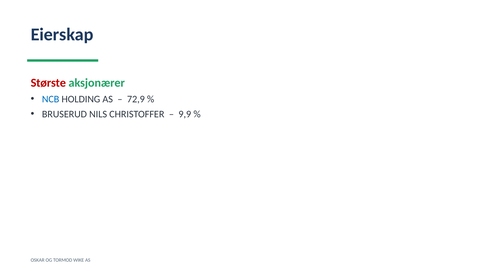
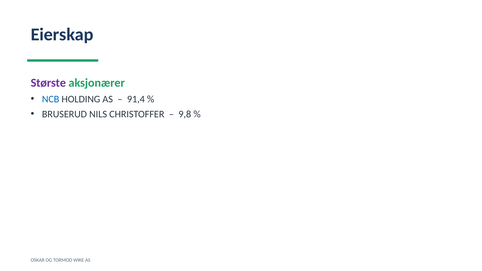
Største colour: red -> purple
72,9: 72,9 -> 91,4
9,9: 9,9 -> 9,8
